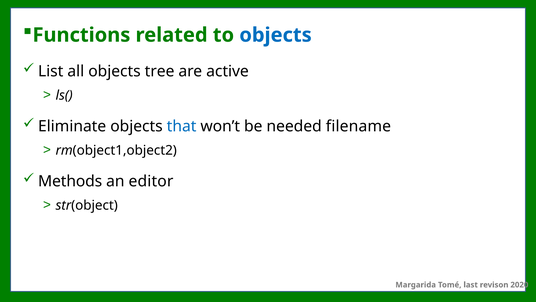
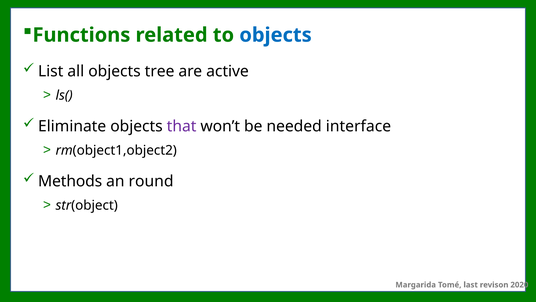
that colour: blue -> purple
filename: filename -> interface
editor: editor -> round
